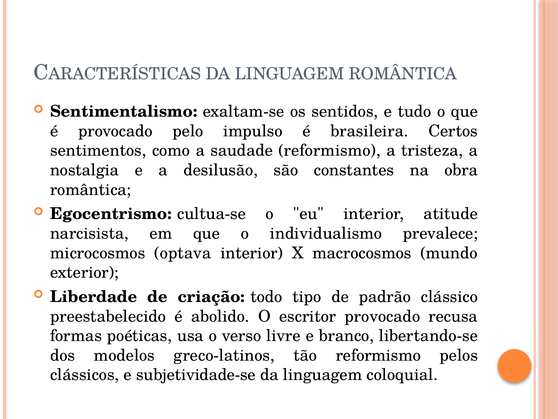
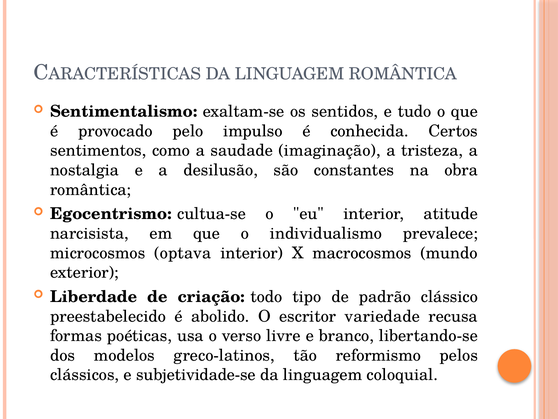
brasileira: brasileira -> conhecida
saudade reformismo: reformismo -> imaginação
escritor provocado: provocado -> variedade
